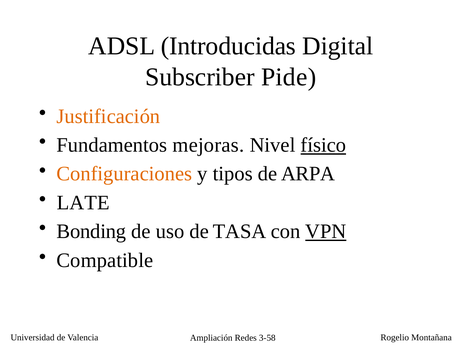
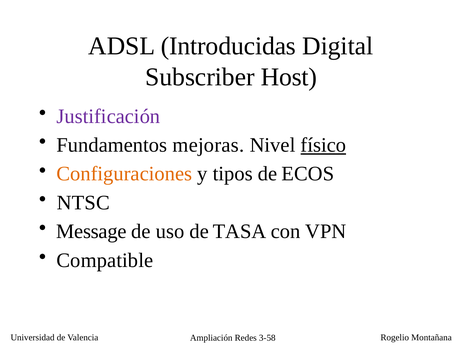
Pide: Pide -> Host
Justificación colour: orange -> purple
ARPA: ARPA -> ECOS
LATE: LATE -> NTSC
Bonding: Bonding -> Message
VPN underline: present -> none
